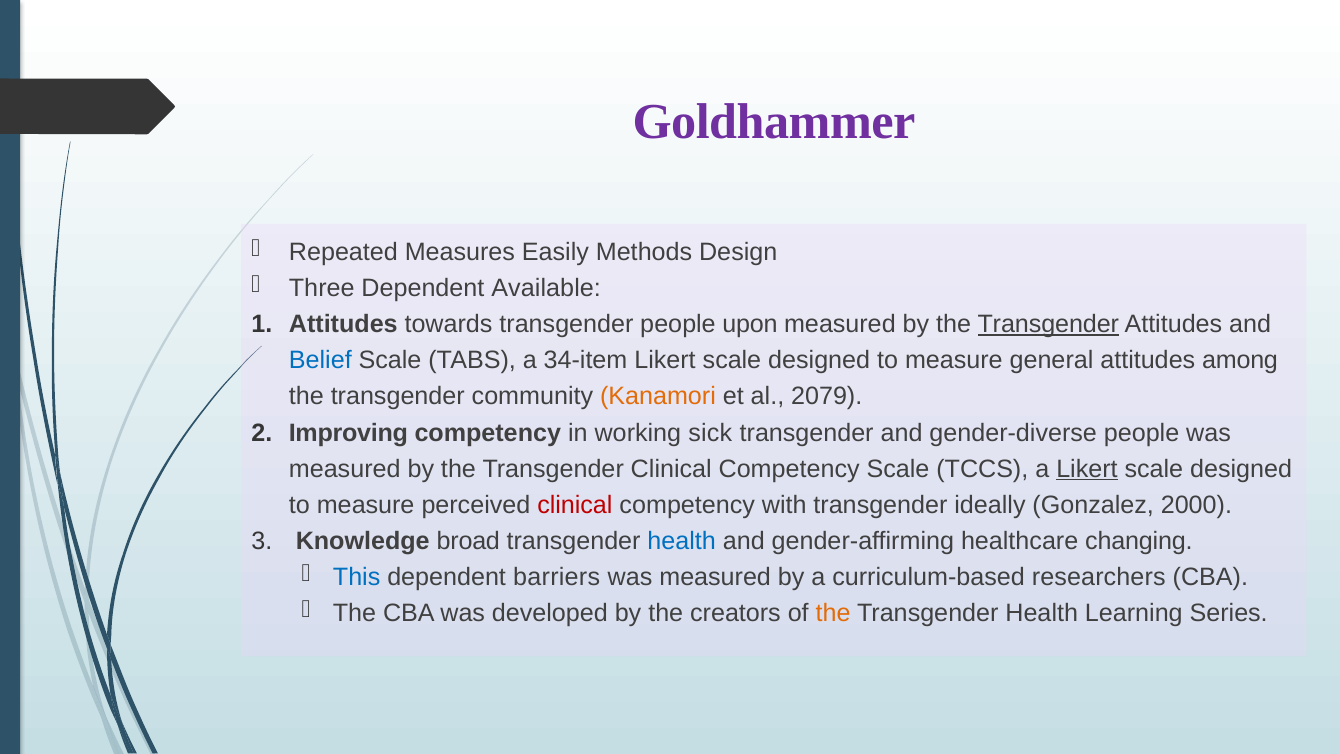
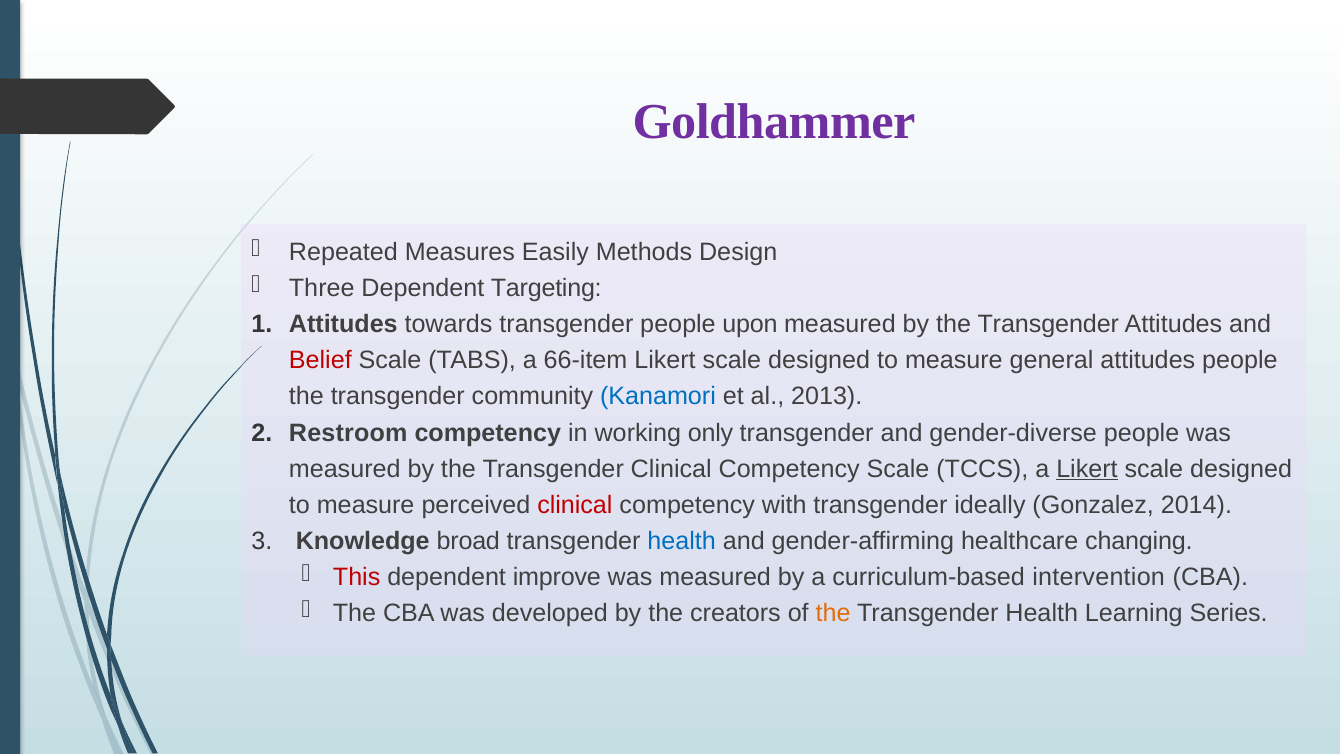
Available: Available -> Targeting
Transgender at (1048, 324) underline: present -> none
Belief colour: blue -> red
34-item: 34-item -> 66-item
attitudes among: among -> people
Kanamori colour: orange -> blue
2079: 2079 -> 2013
Improving: Improving -> Restroom
sick: sick -> only
2000: 2000 -> 2014
This colour: blue -> red
barriers: barriers -> improve
researchers: researchers -> intervention
